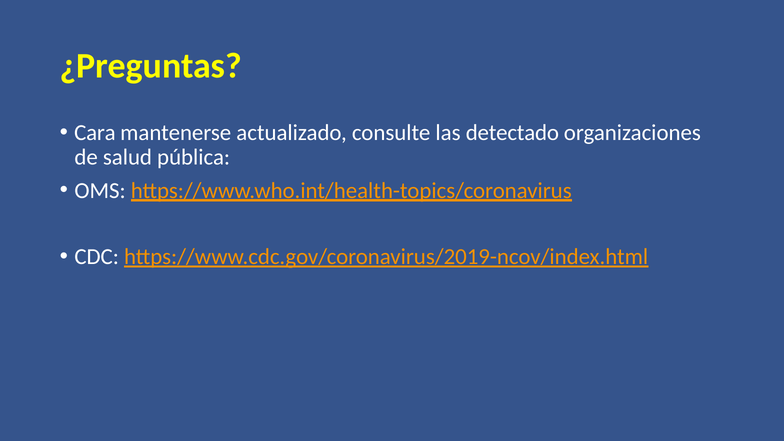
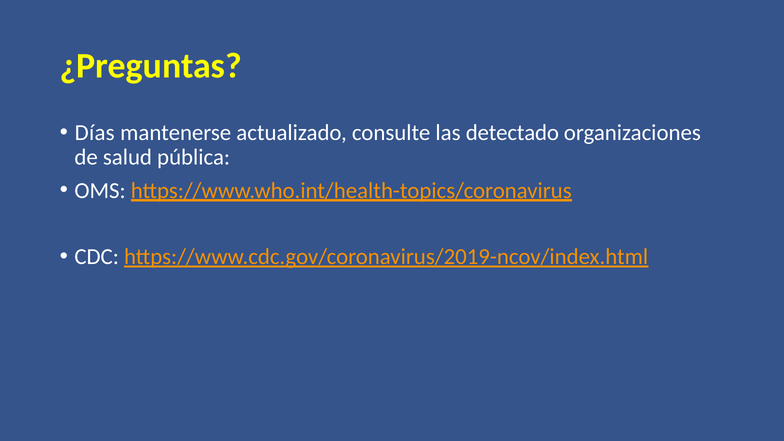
Cara: Cara -> Días
